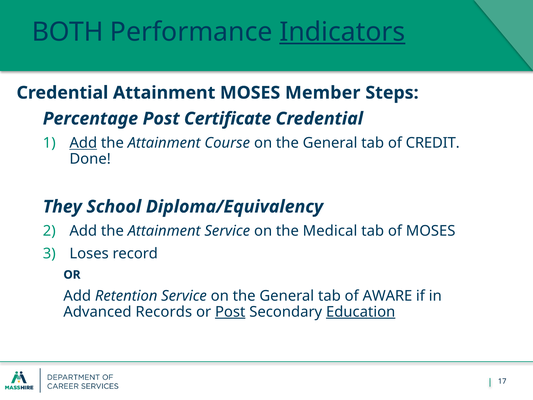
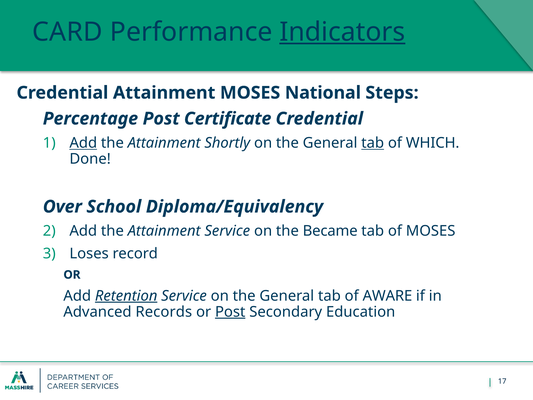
BOTH: BOTH -> CARD
Member: Member -> National
Course: Course -> Shortly
tab at (373, 143) underline: none -> present
CREDIT: CREDIT -> WHICH
They: They -> Over
Medical: Medical -> Became
Retention underline: none -> present
Education underline: present -> none
